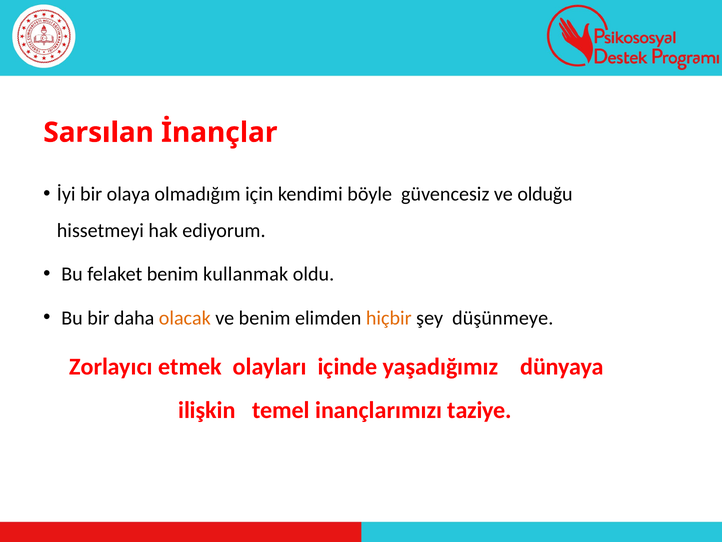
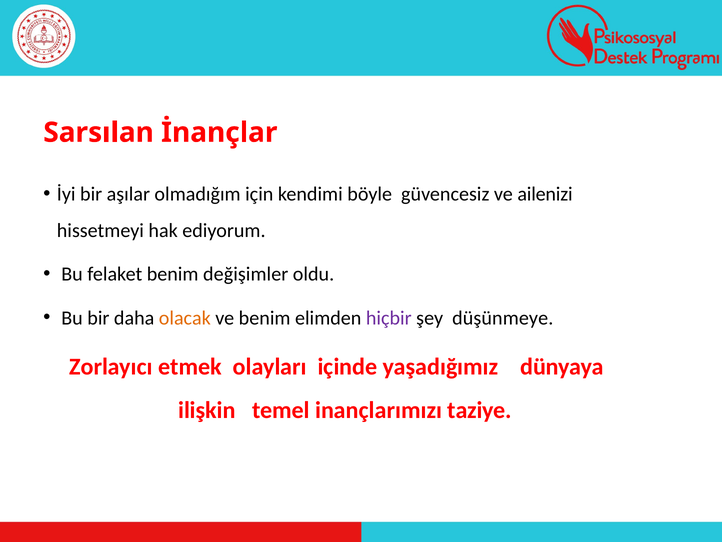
olaya: olaya -> aşılar
olduğu: olduğu -> ailenizi
kullanmak: kullanmak -> değişimler
hiçbir colour: orange -> purple
